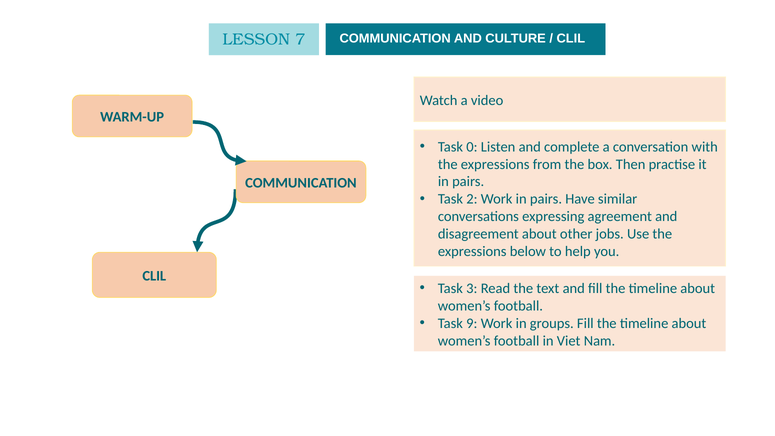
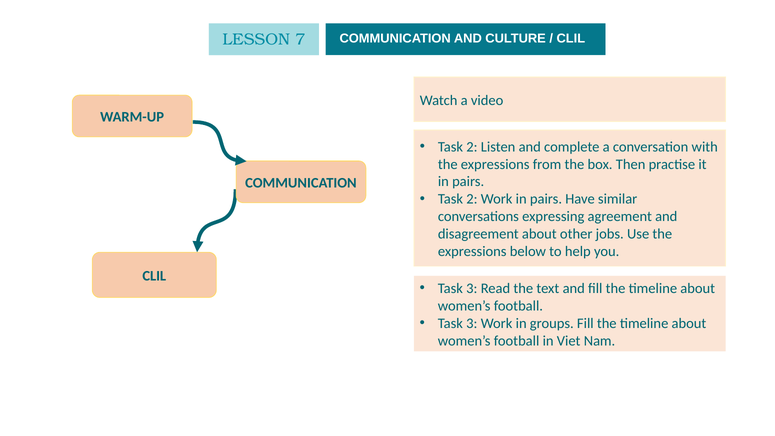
0 at (472, 147): 0 -> 2
9 at (472, 323): 9 -> 3
